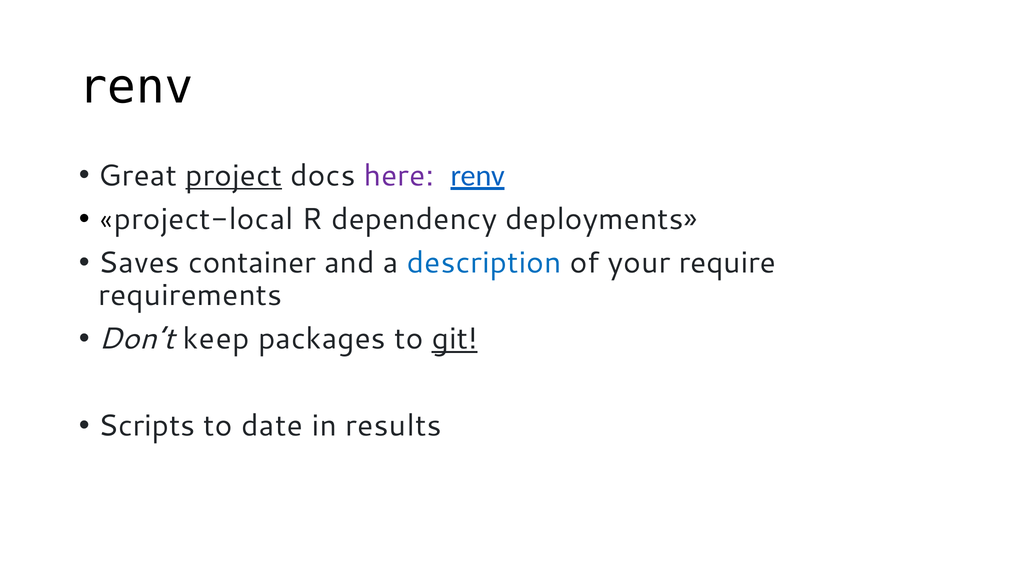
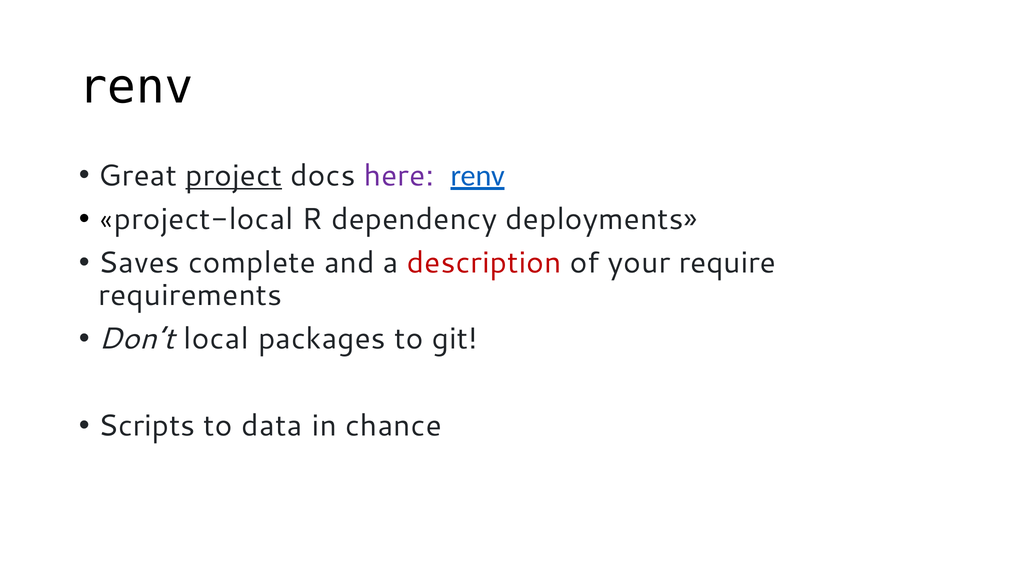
container: container -> complete
description colour: blue -> red
keep: keep -> local
git underline: present -> none
date: date -> data
results: results -> chance
